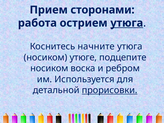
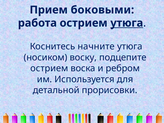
сторонами: сторонами -> боковыми
утюге: утюге -> воску
носиком at (49, 68): носиком -> острием
прорисовки underline: present -> none
